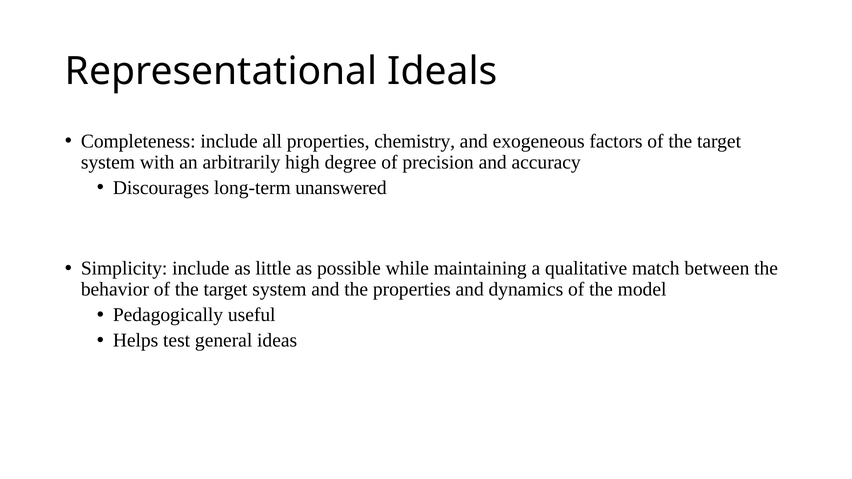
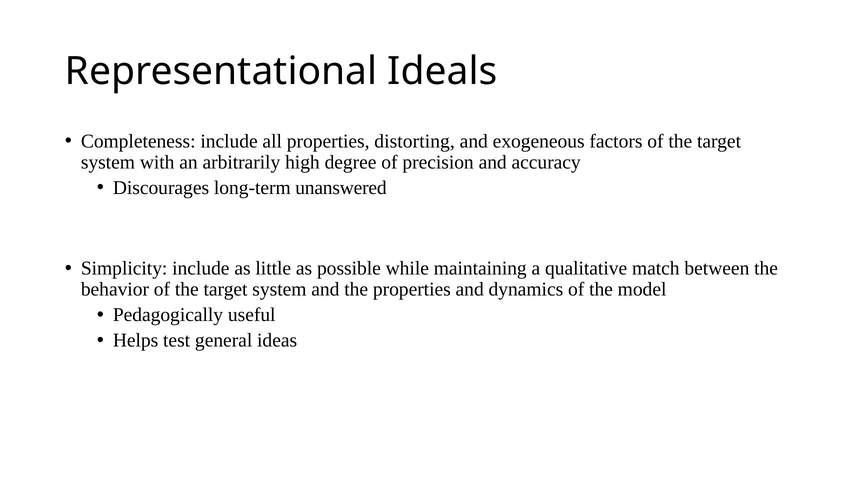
chemistry: chemistry -> distorting
